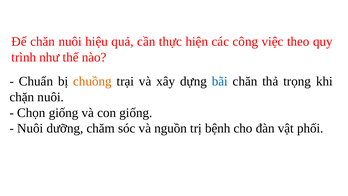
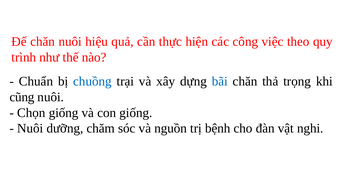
chuồng colour: orange -> blue
chặn: chặn -> cũng
phối: phối -> nghi
